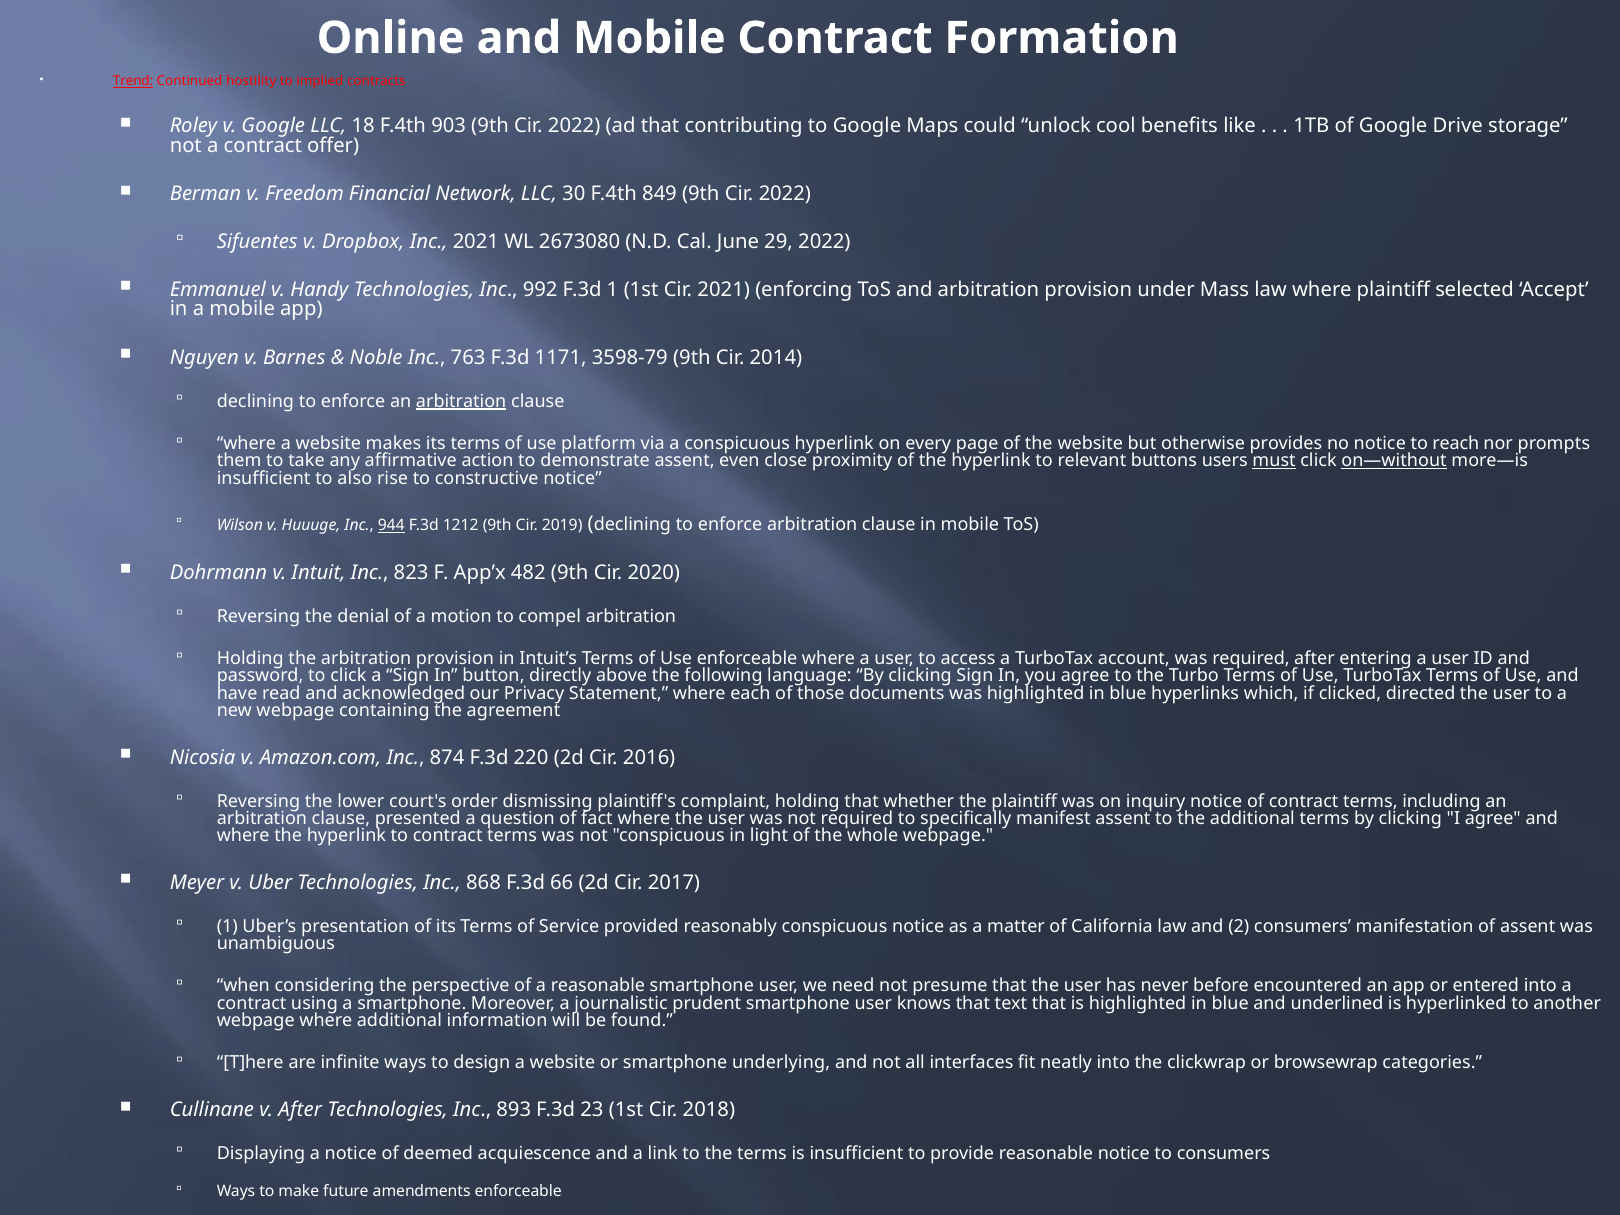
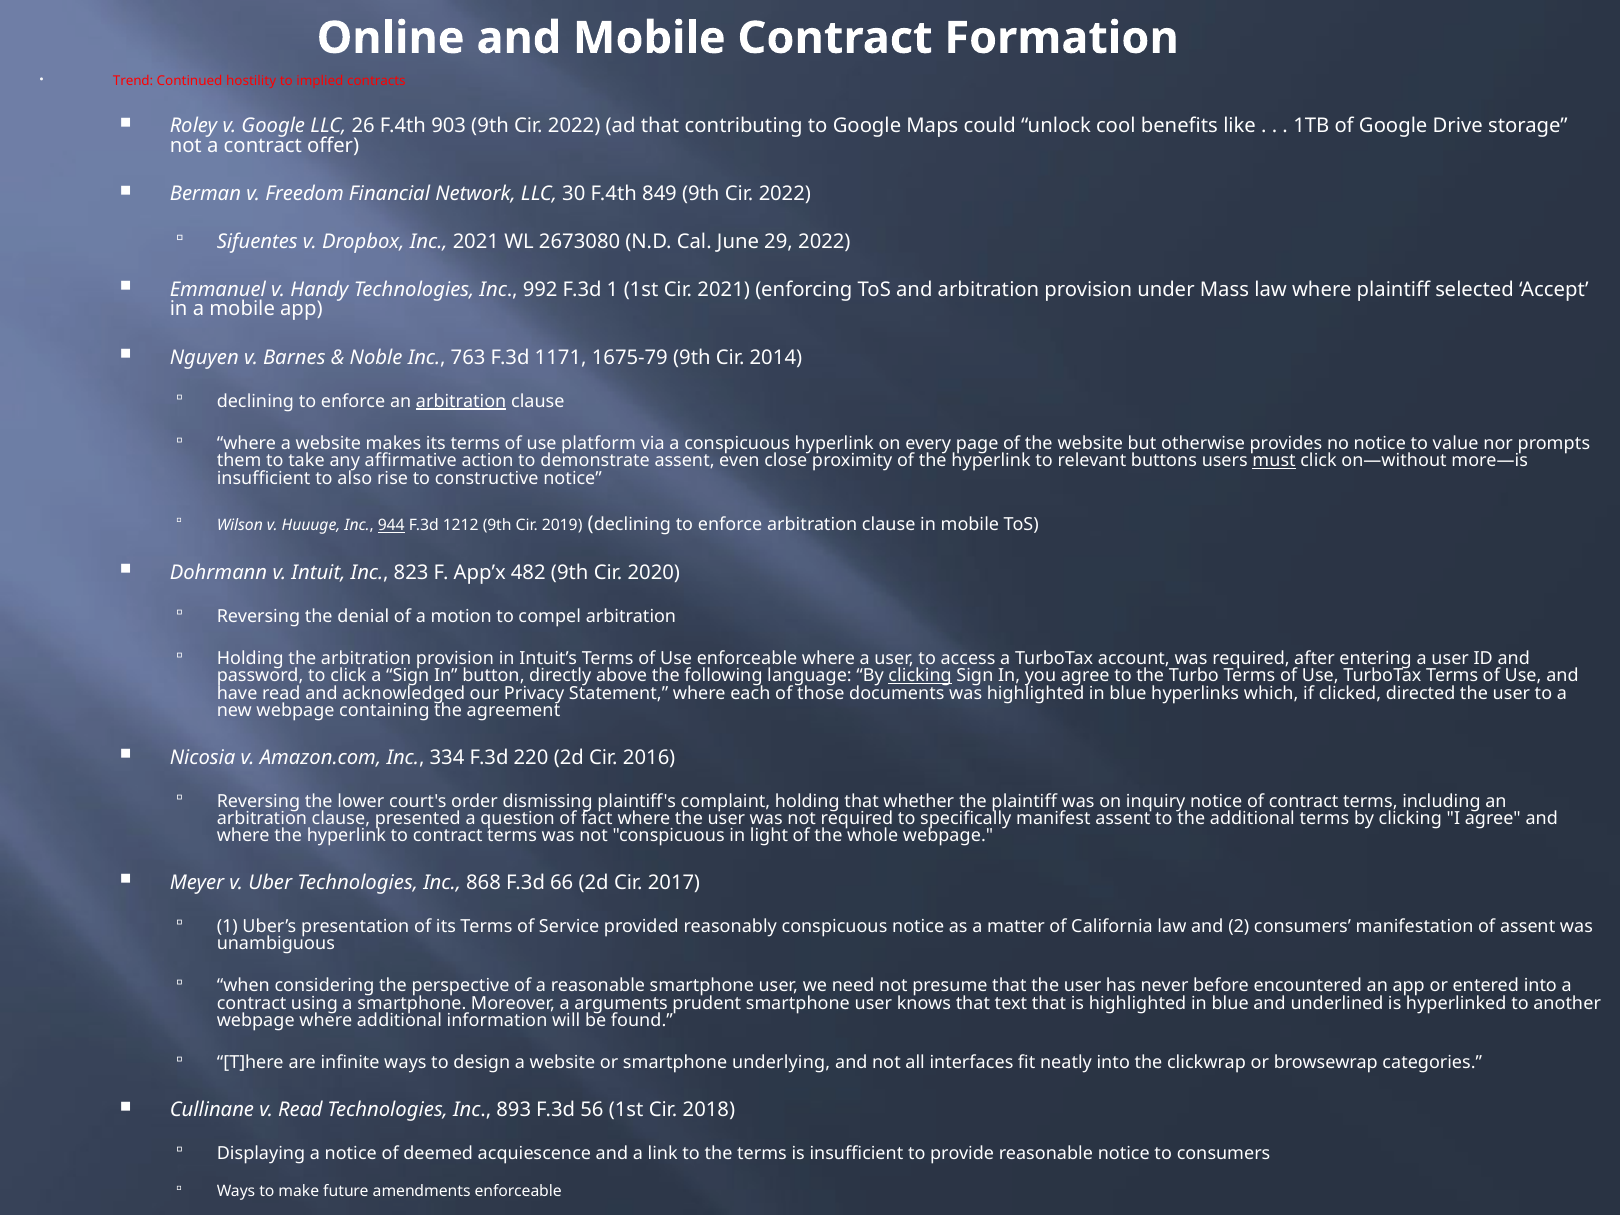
Trend underline: present -> none
18: 18 -> 26
3598-79: 3598-79 -> 1675-79
reach: reach -> value
on—without underline: present -> none
clicking at (920, 676) underline: none -> present
874: 874 -> 334
journalistic: journalistic -> arguments
v After: After -> Read
23: 23 -> 56
